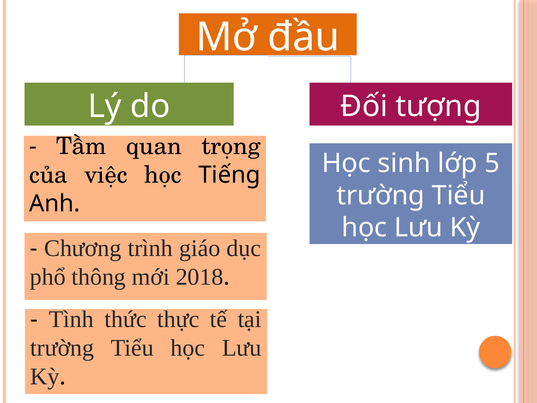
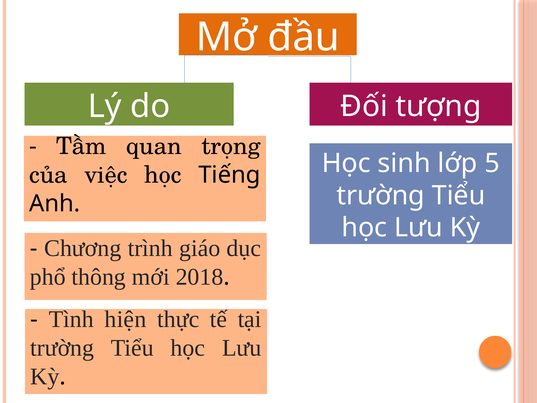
thức: thức -> hiện
